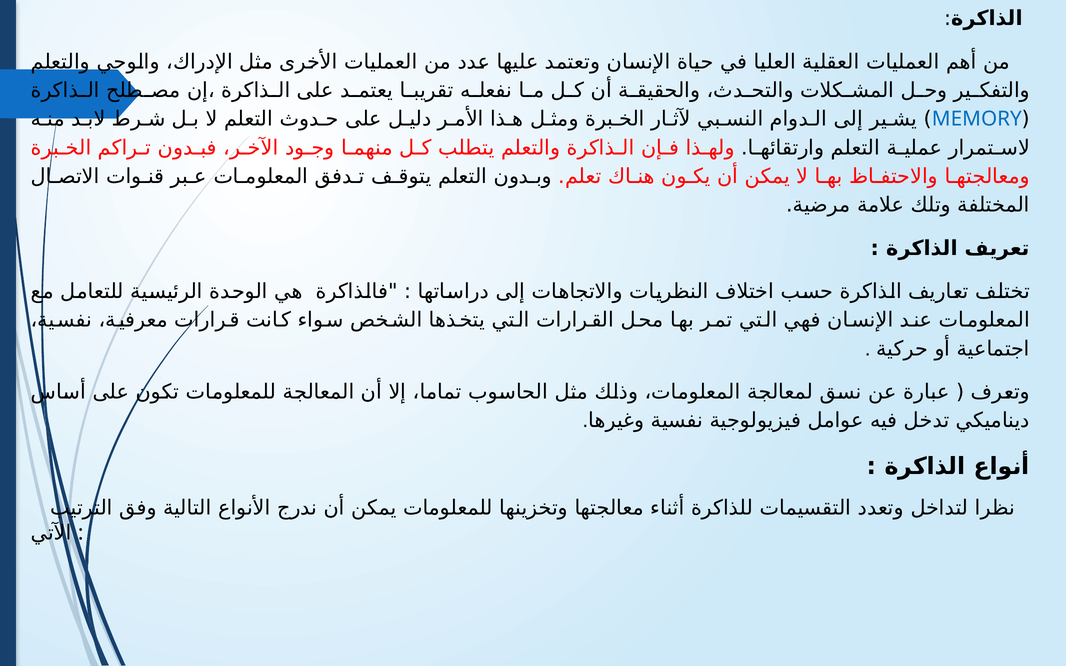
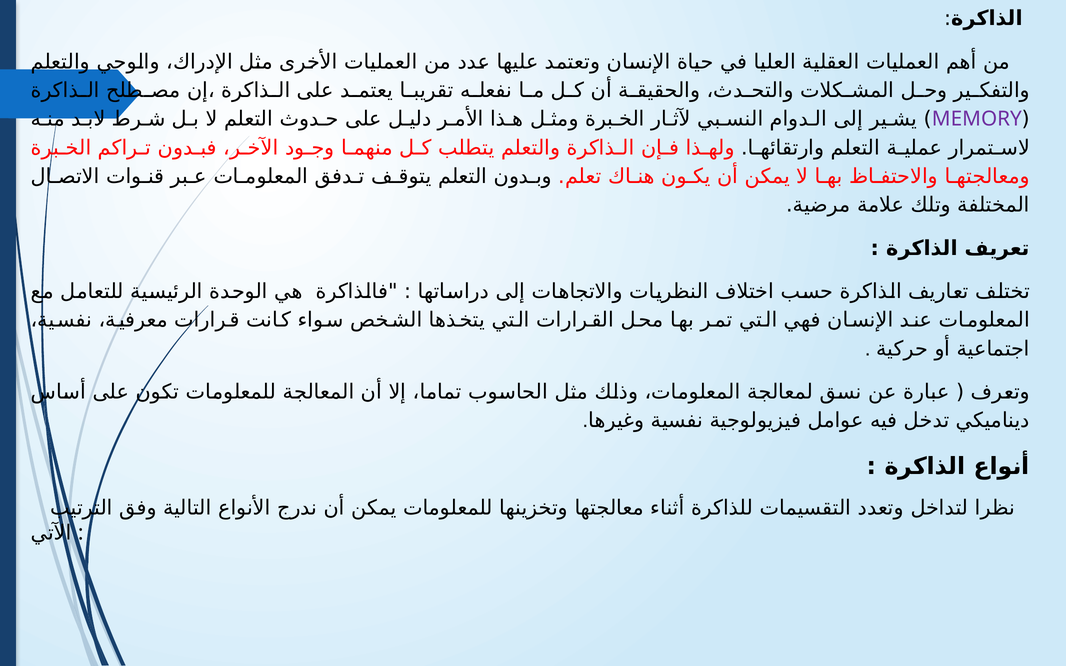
MEMORY colour: blue -> purple
